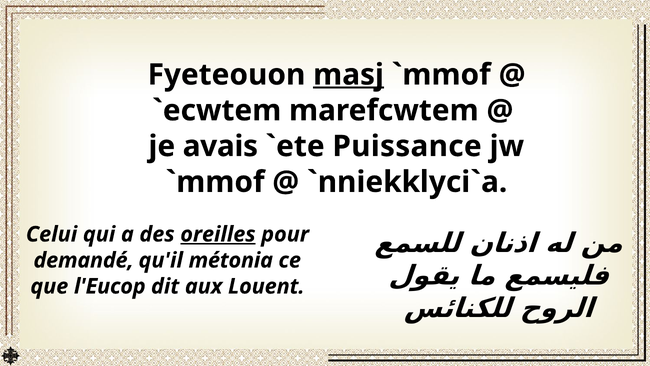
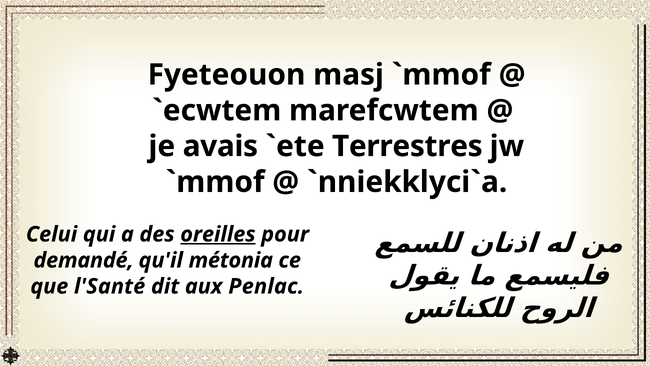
masj underline: present -> none
Puissance: Puissance -> Terrestres
l'Eucop: l'Eucop -> l'Santé
Louent: Louent -> Penlac
